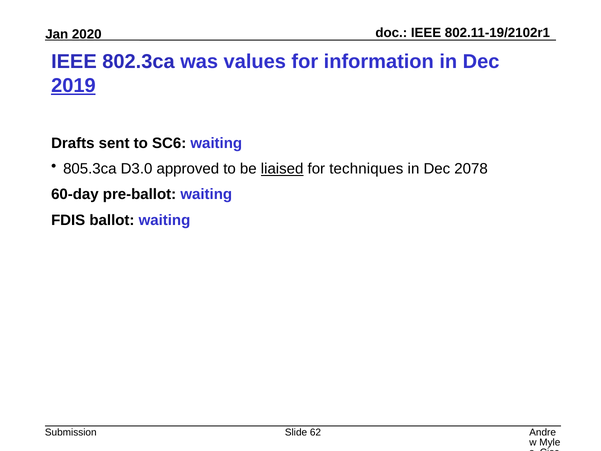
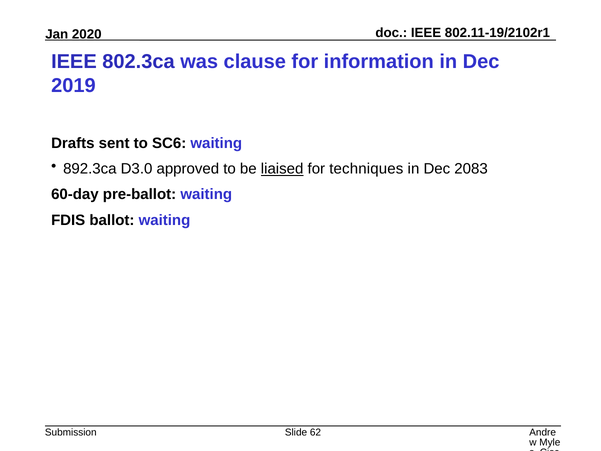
values: values -> clause
2019 underline: present -> none
805.3ca: 805.3ca -> 892.3ca
2078: 2078 -> 2083
